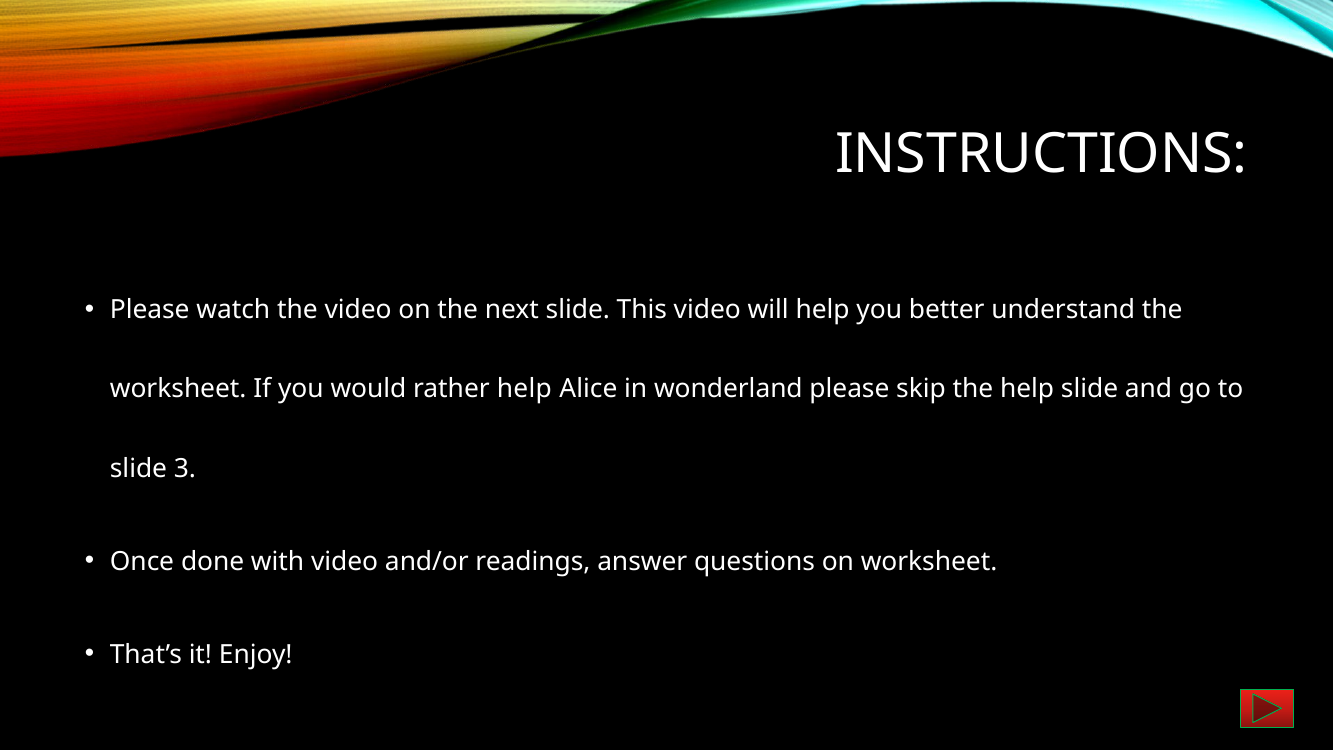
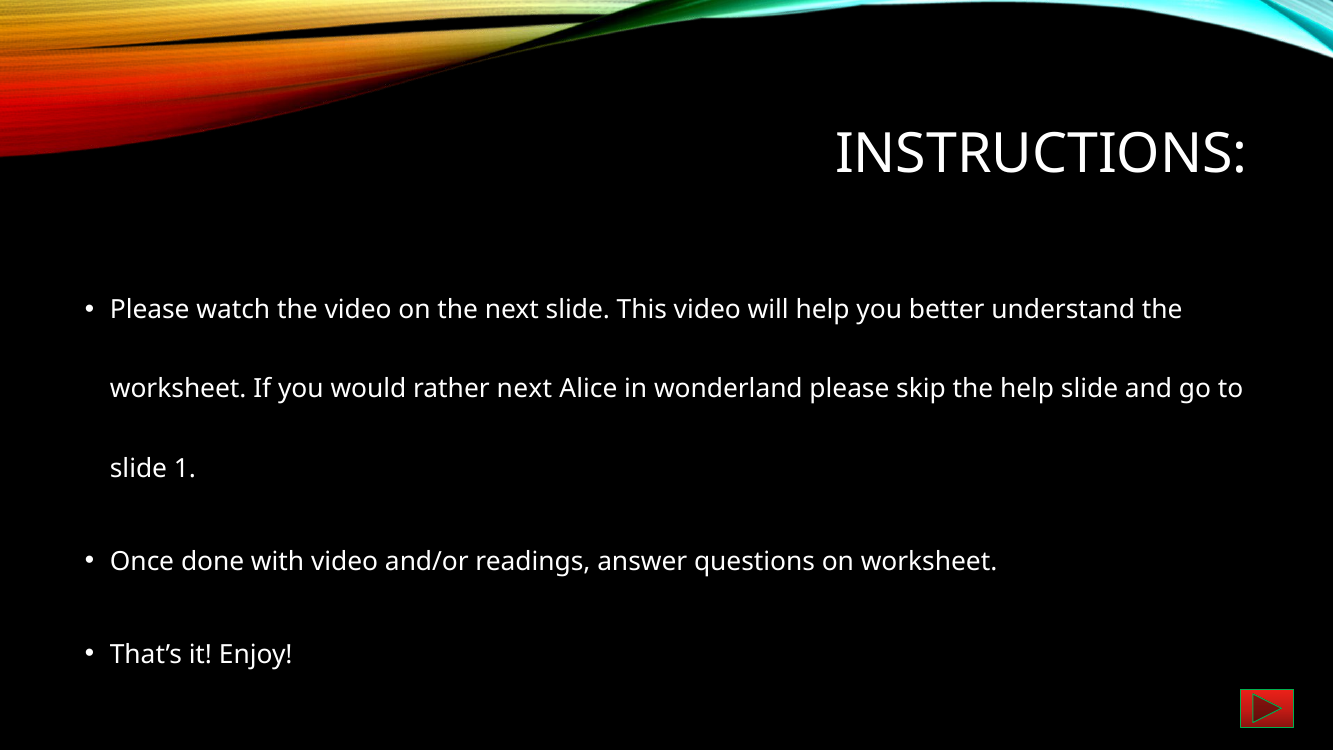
rather help: help -> next
3: 3 -> 1
